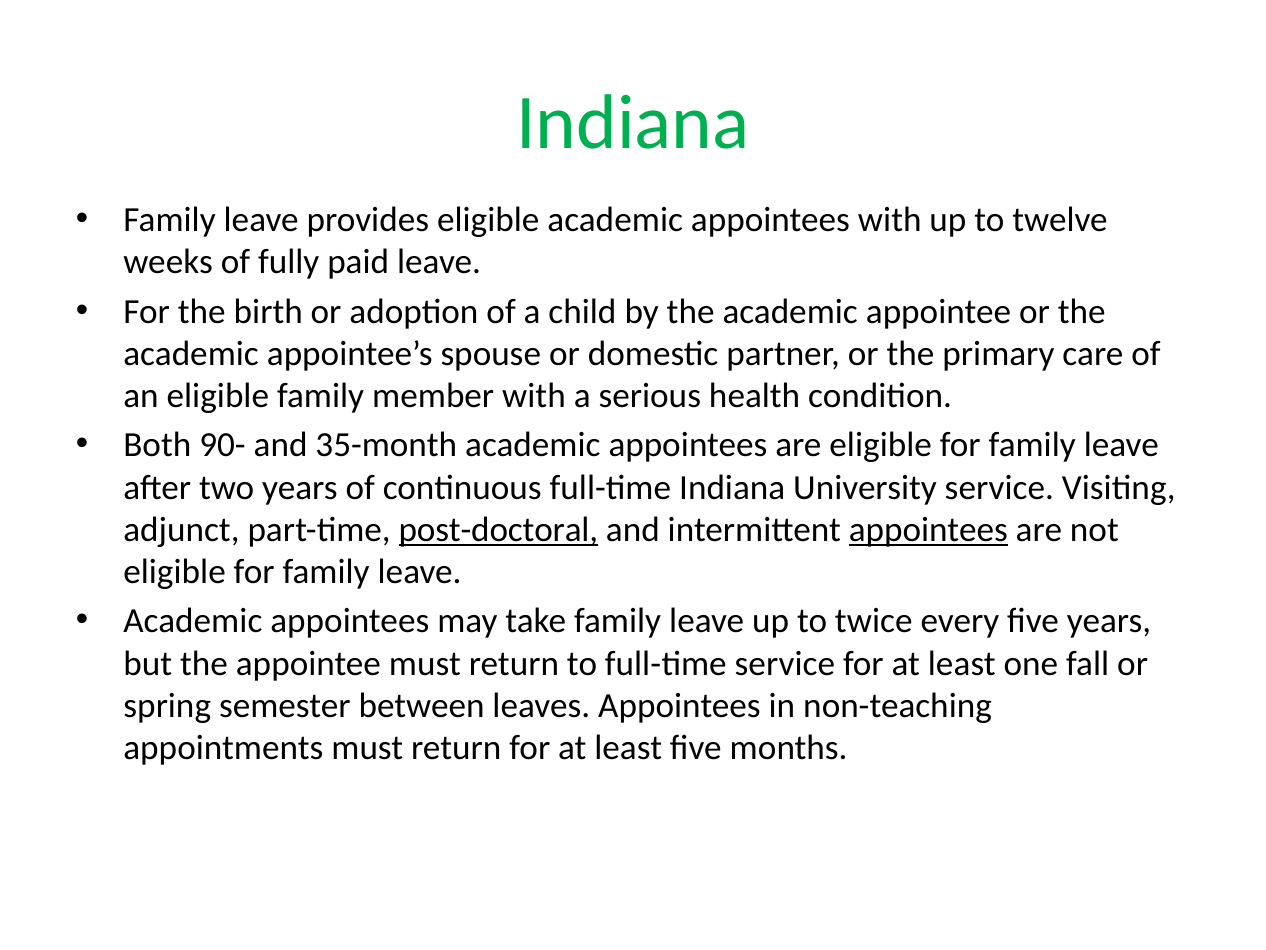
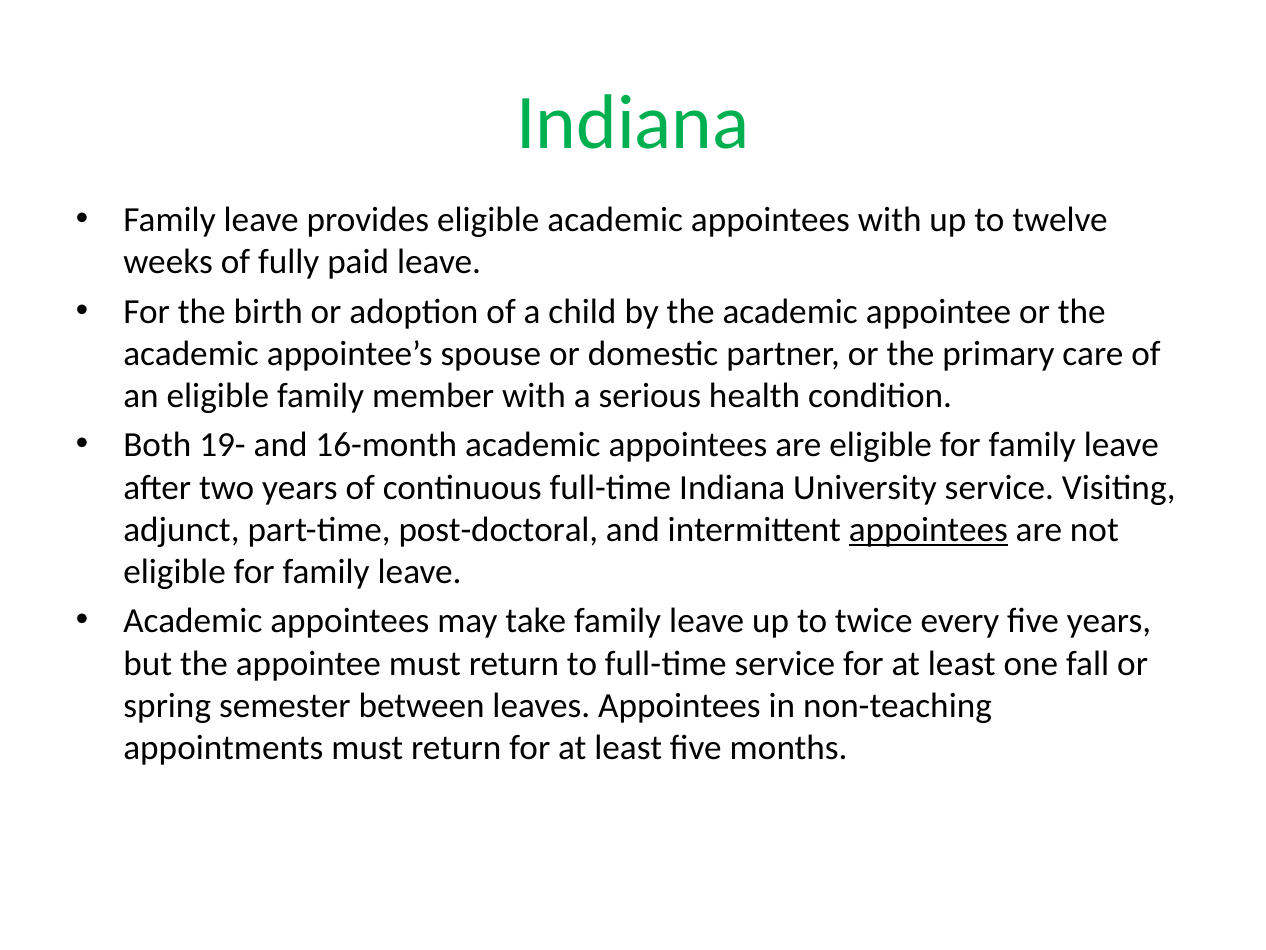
90-: 90- -> 19-
35-month: 35-month -> 16-month
post-doctoral underline: present -> none
